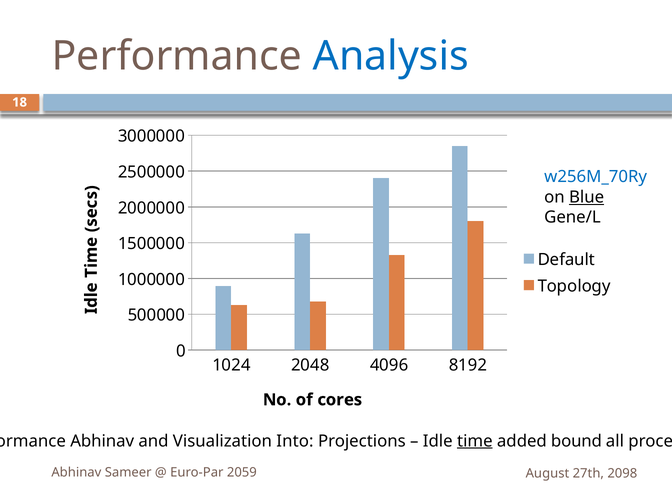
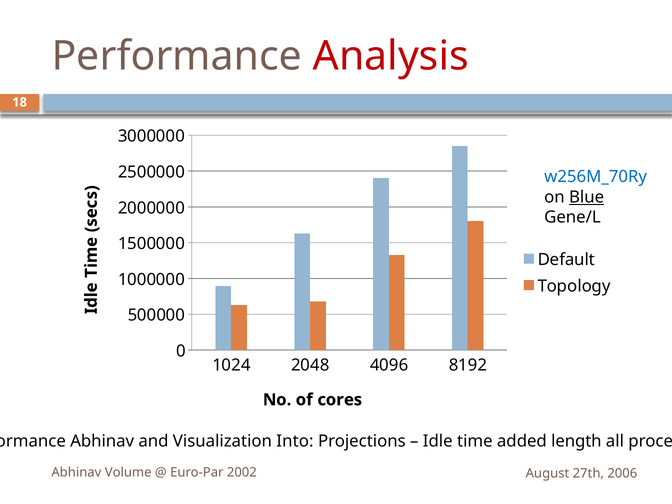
Analysis colour: blue -> red
time underline: present -> none
bound: bound -> length
Sameer: Sameer -> Volume
2059: 2059 -> 2002
2098: 2098 -> 2006
